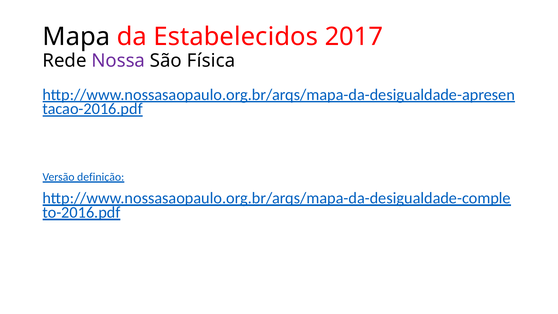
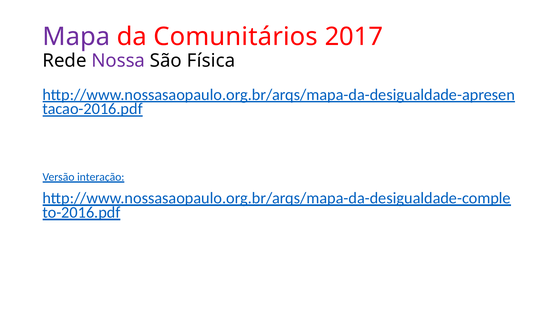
Mapa colour: black -> purple
Estabelecidos: Estabelecidos -> Comunitários
definição: definição -> interação
